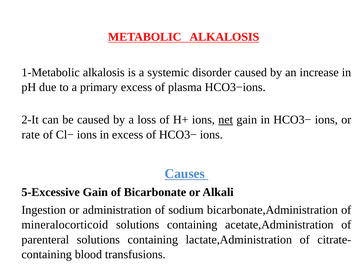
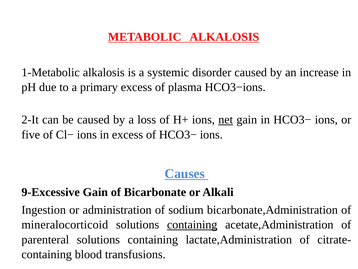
rate: rate -> five
5-Excessive: 5-Excessive -> 9-Excessive
containing at (192, 224) underline: none -> present
